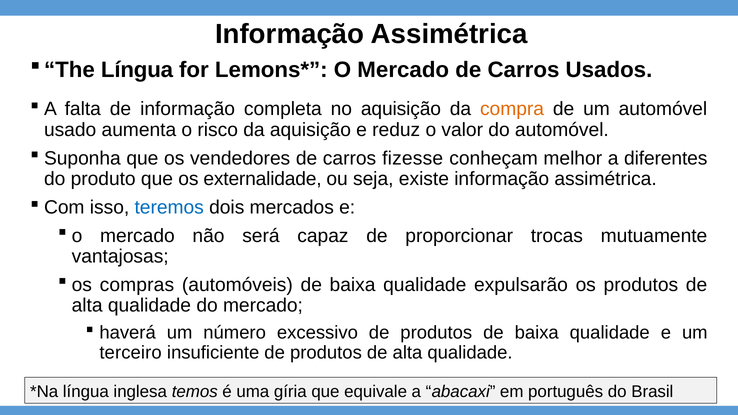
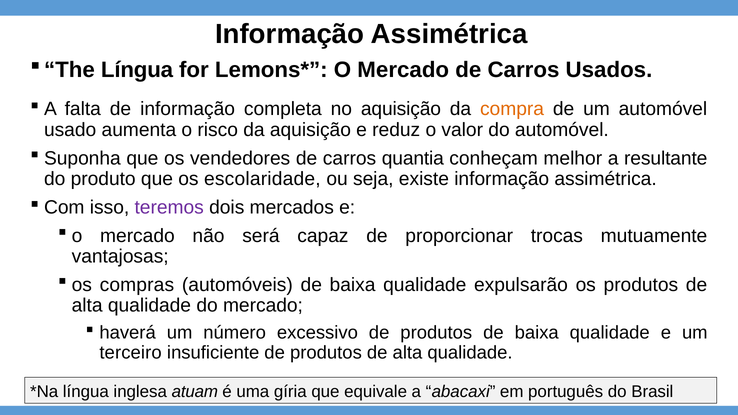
fizesse: fizesse -> quantia
diferentes: diferentes -> resultante
externalidade: externalidade -> escolaridade
teremos colour: blue -> purple
temos: temos -> atuam
